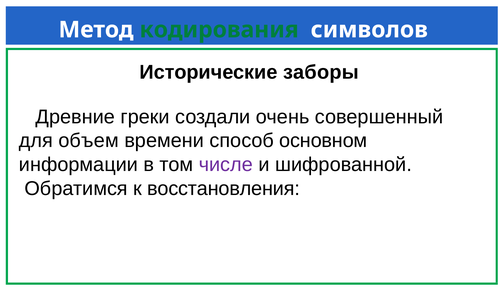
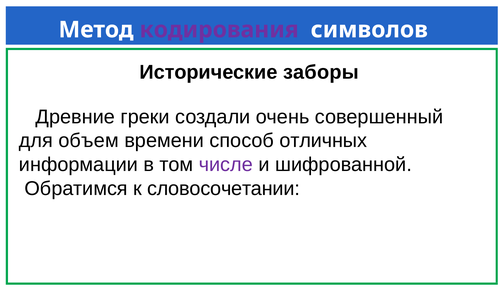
кодирования colour: green -> purple
основном: основном -> отличных
восстановления: восстановления -> словосочетании
